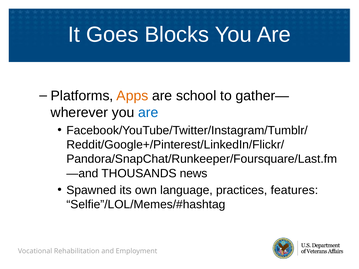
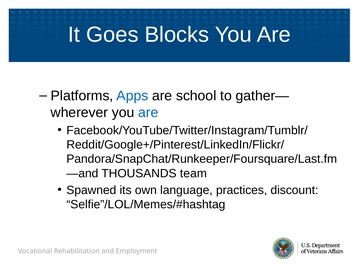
Apps colour: orange -> blue
news: news -> team
features: features -> discount
